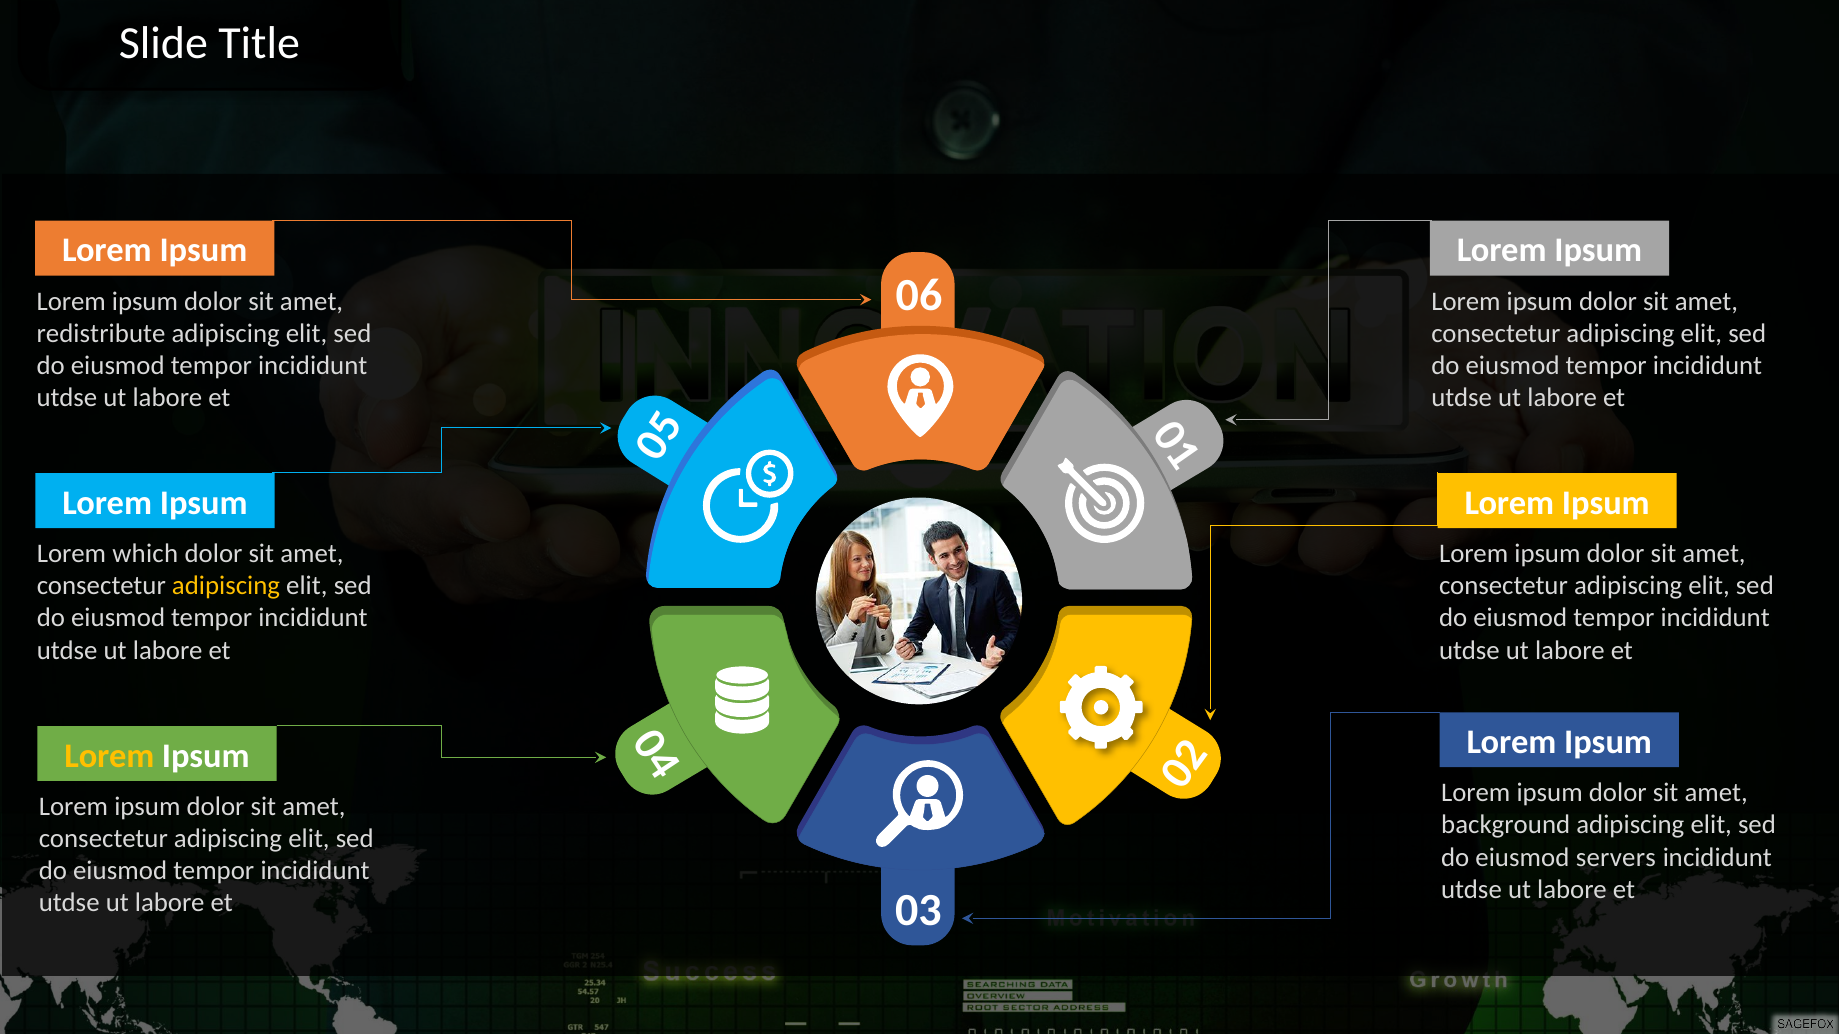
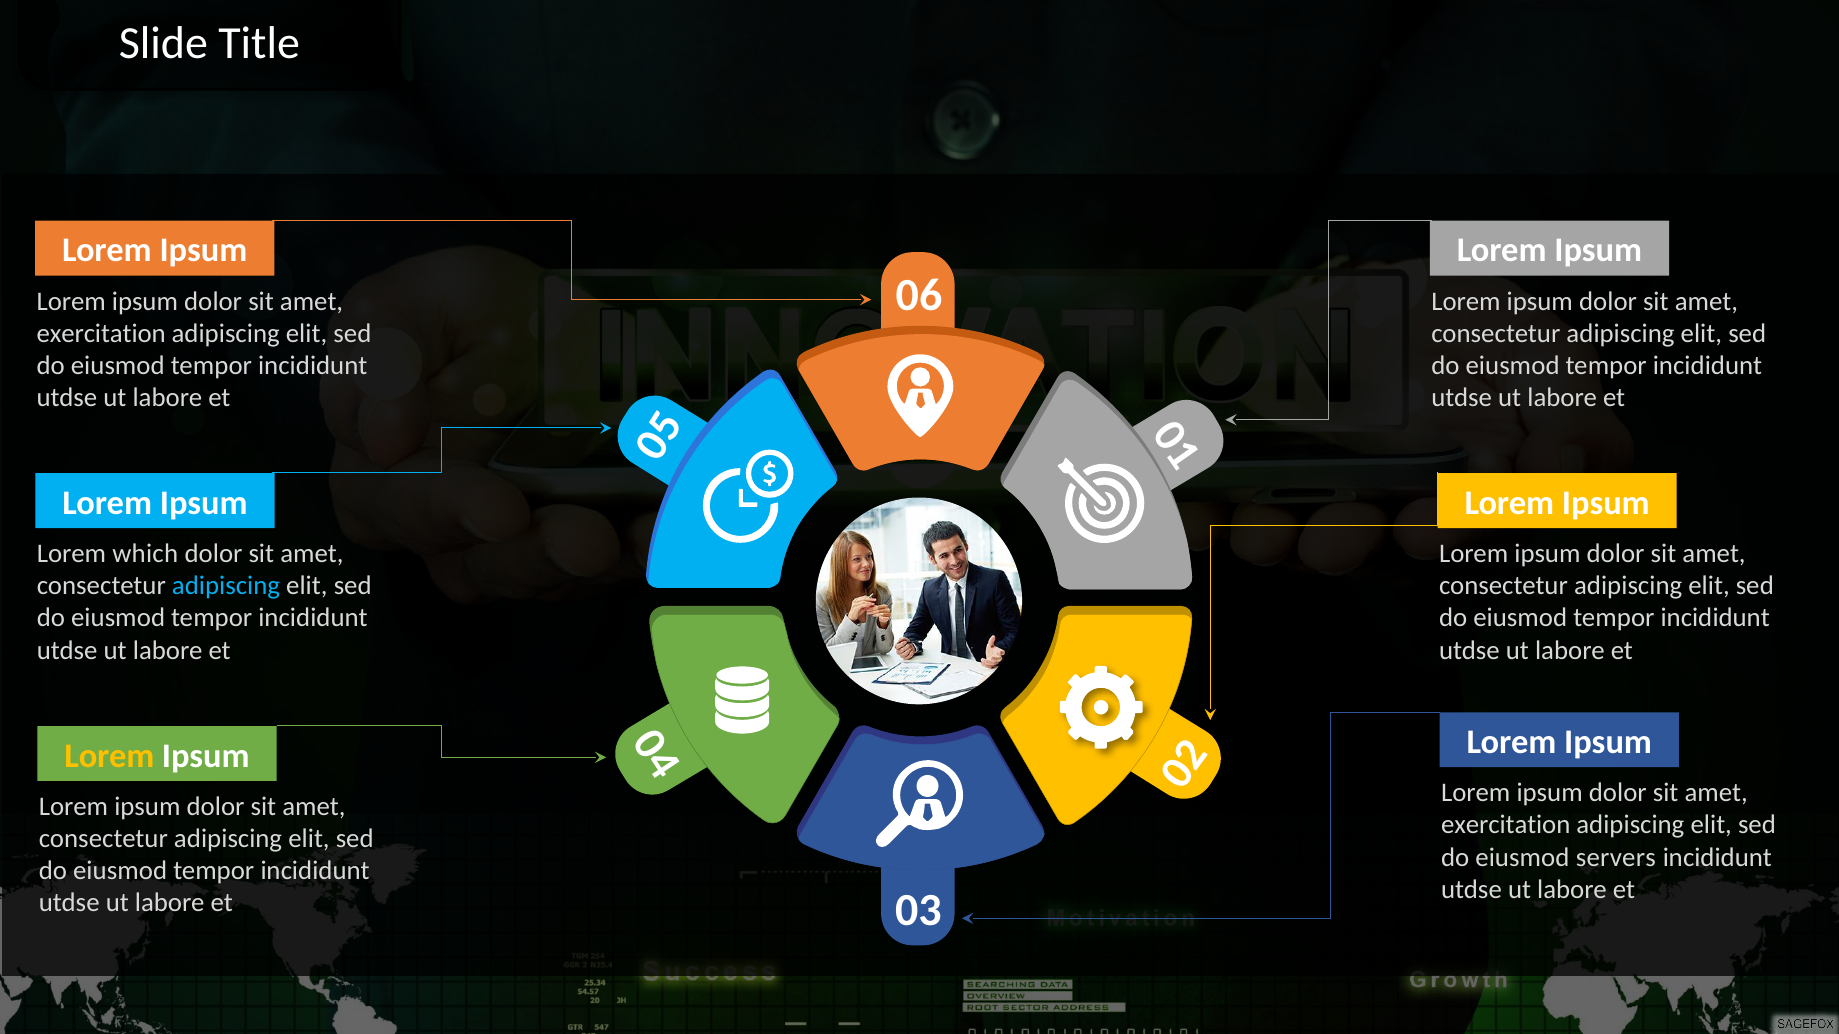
redistribute at (101, 334): redistribute -> exercitation
adipiscing at (226, 586) colour: yellow -> light blue
background at (1506, 825): background -> exercitation
